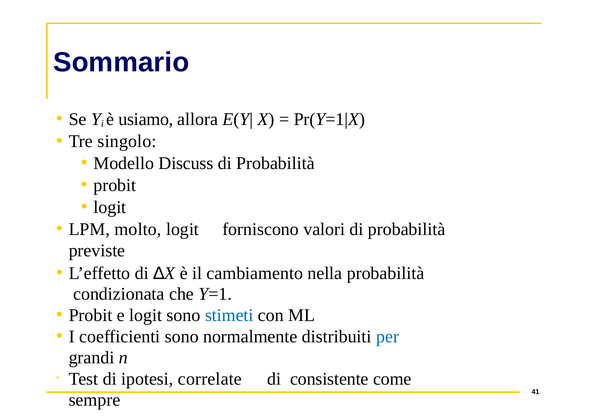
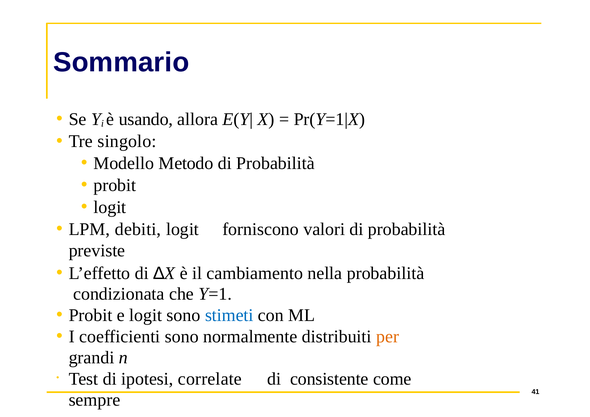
usiamo: usiamo -> usando
Discuss: Discuss -> Metodo
molto: molto -> debiti
per colour: blue -> orange
